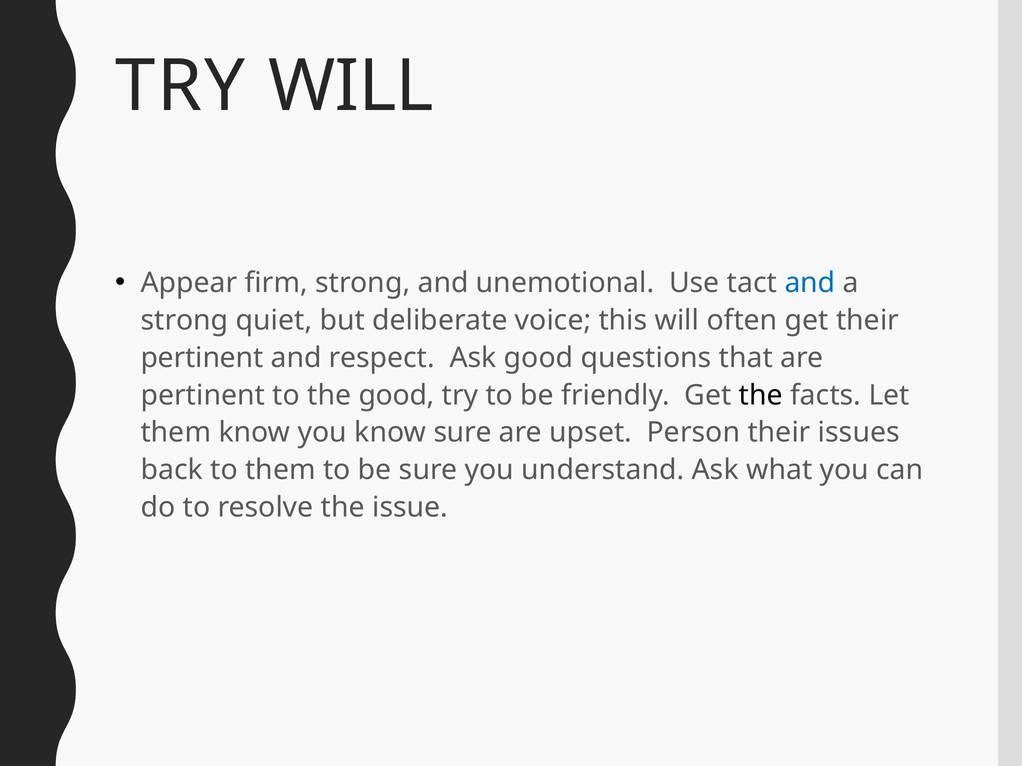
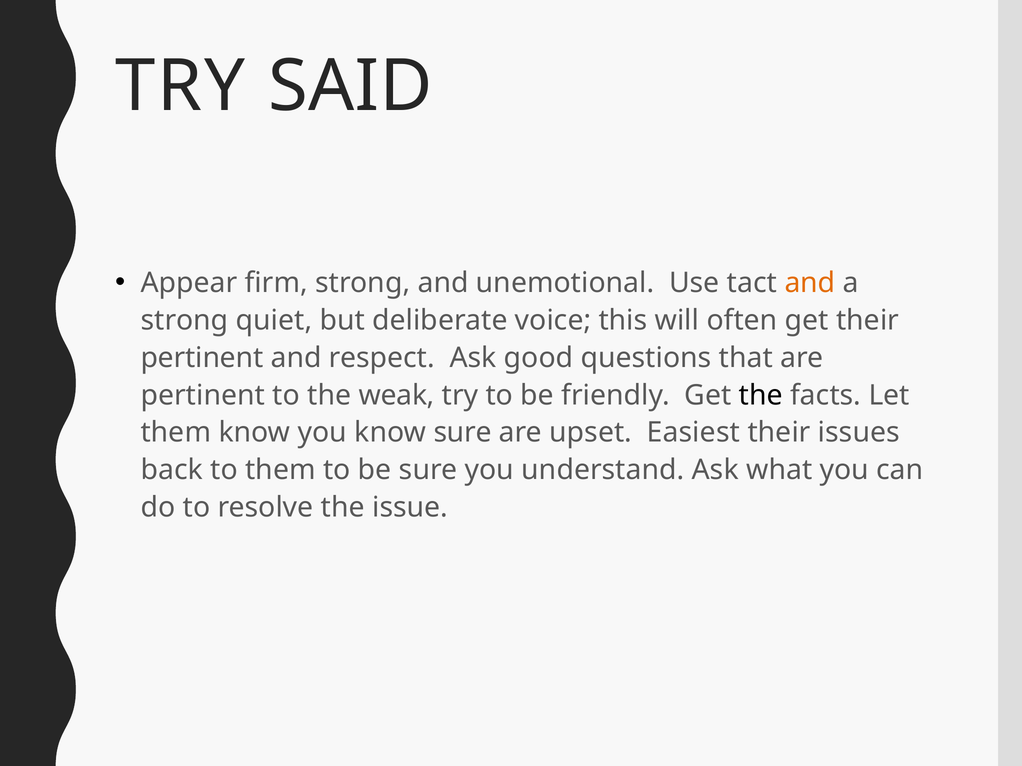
TRY WILL: WILL -> SAID
and at (810, 283) colour: blue -> orange
the good: good -> weak
Person: Person -> Easiest
